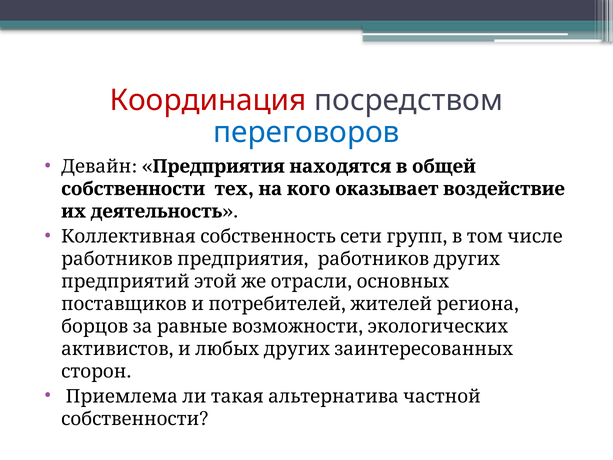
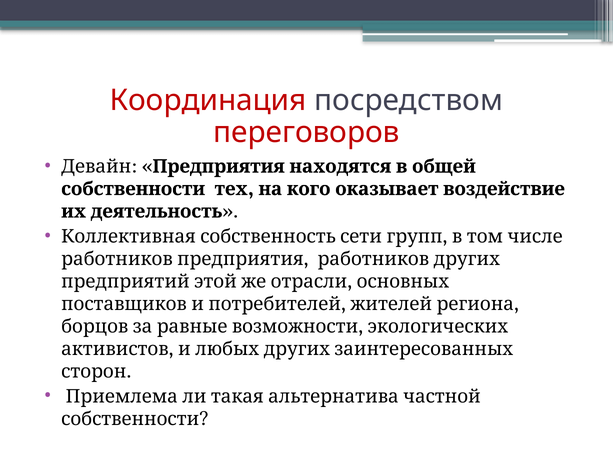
переговоров colour: blue -> red
